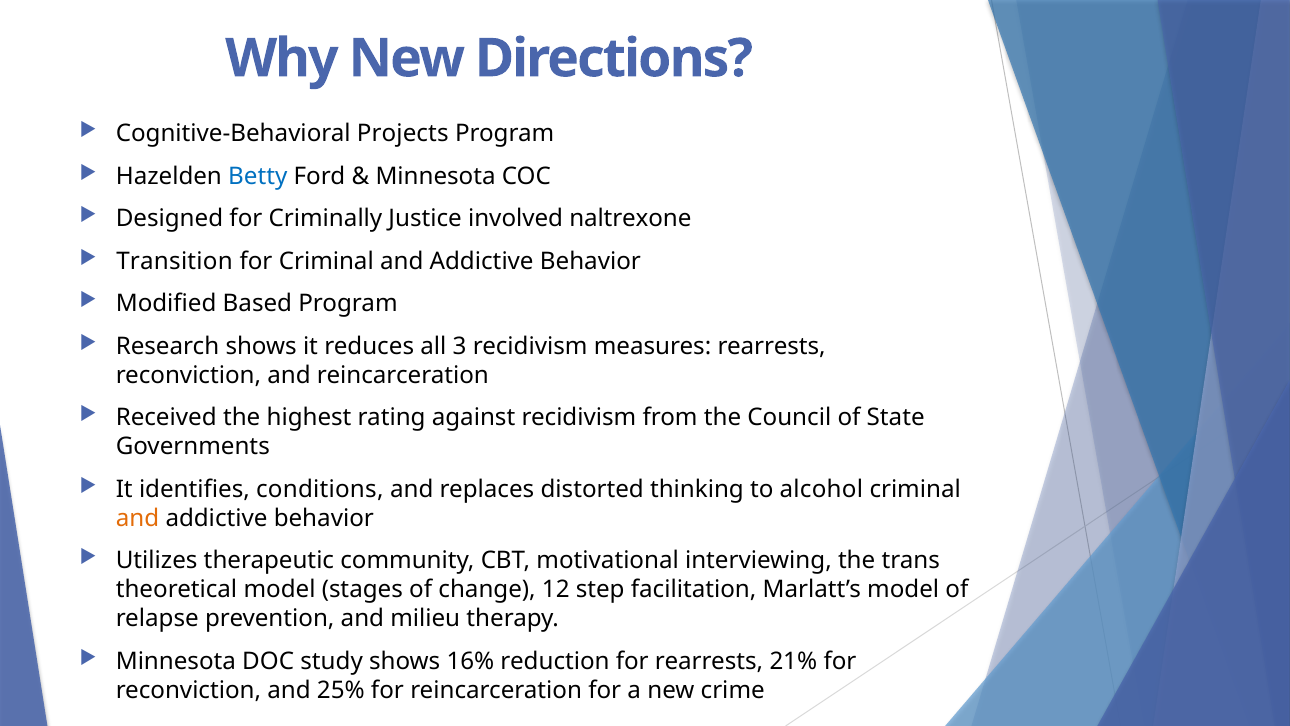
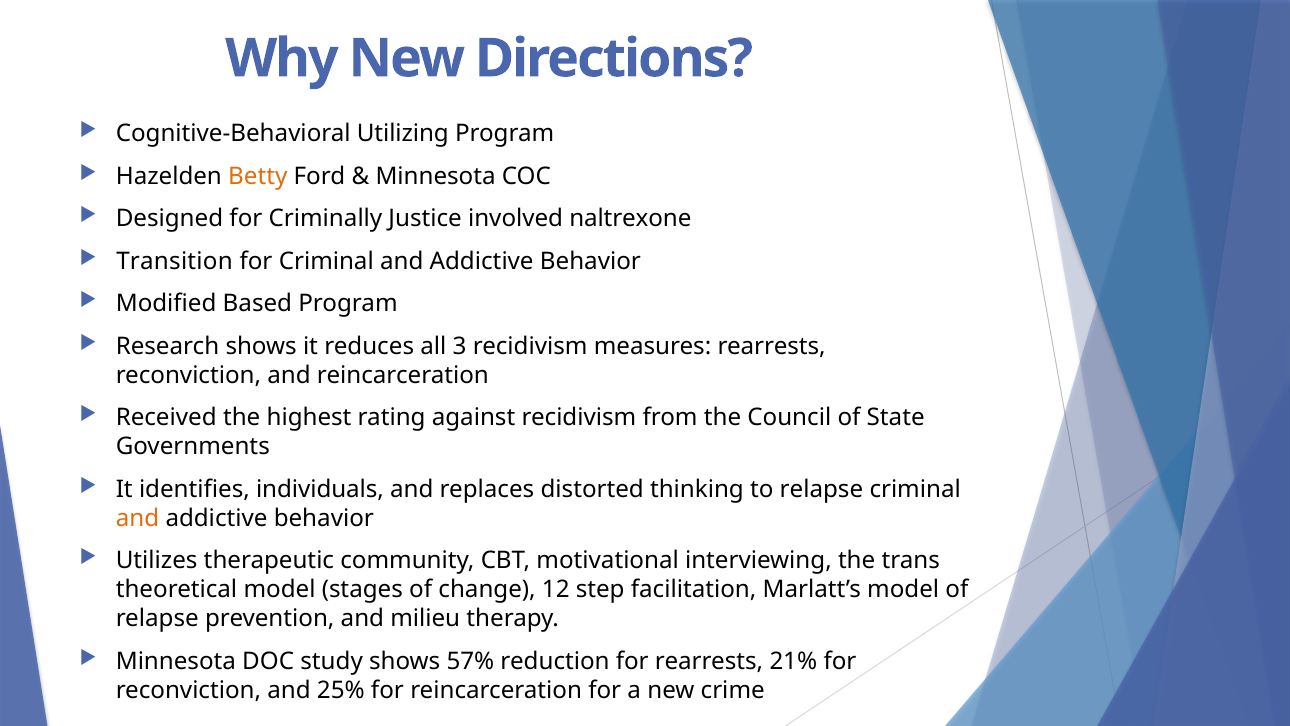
Projects: Projects -> Utilizing
Betty colour: blue -> orange
conditions: conditions -> individuals
to alcohol: alcohol -> relapse
16%: 16% -> 57%
